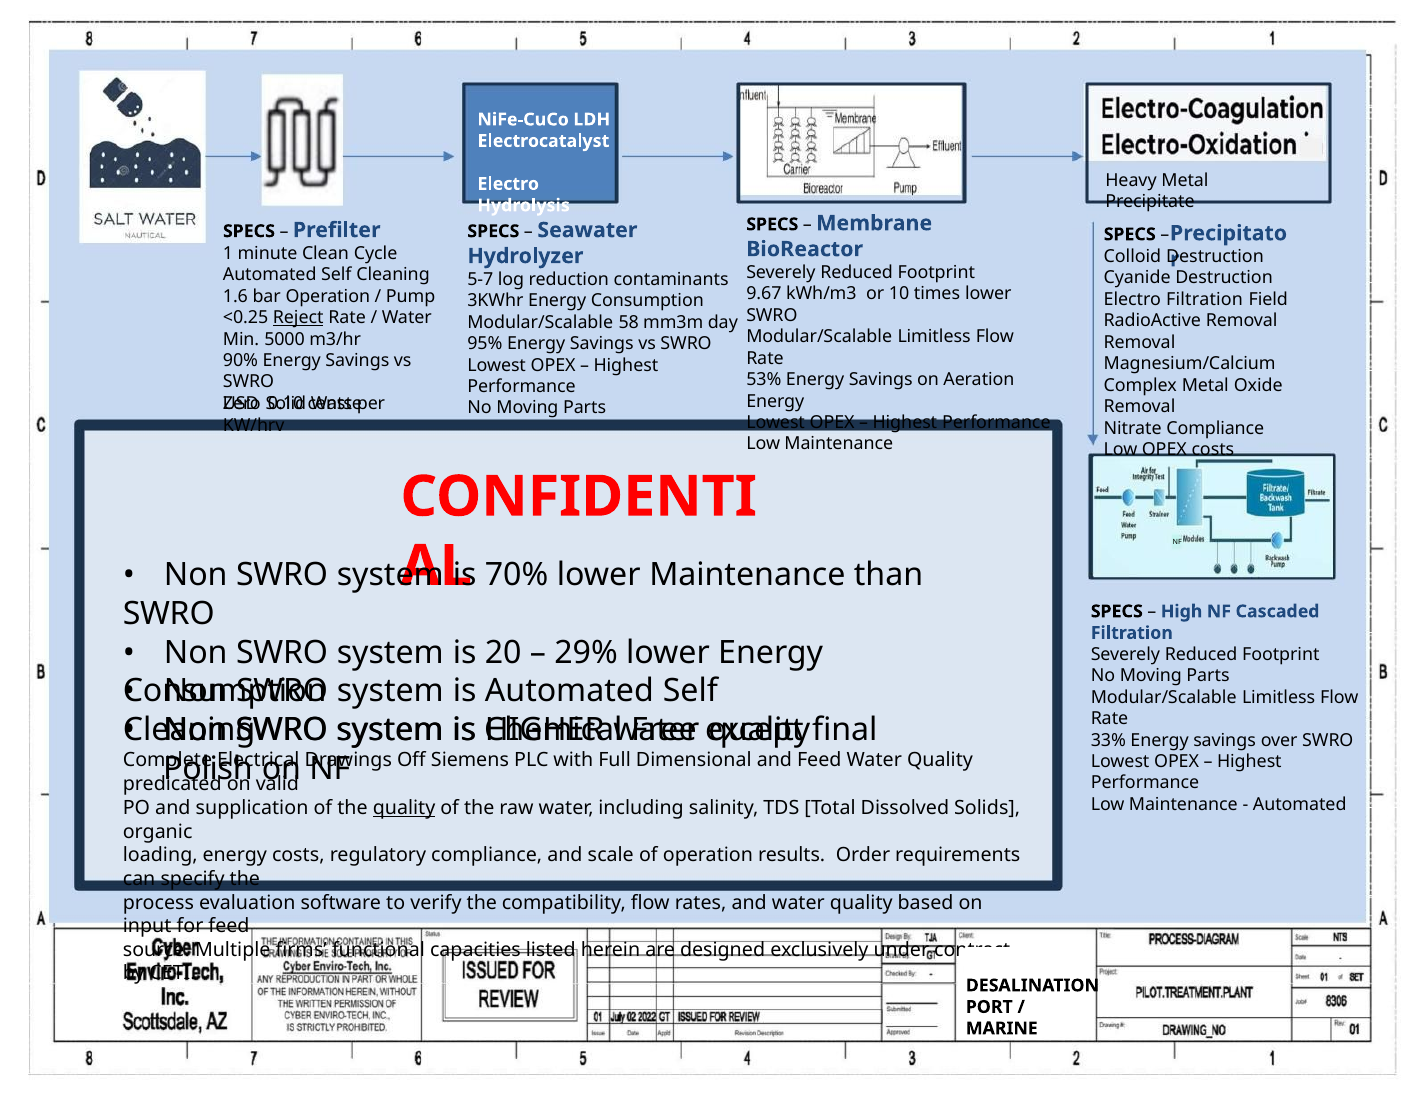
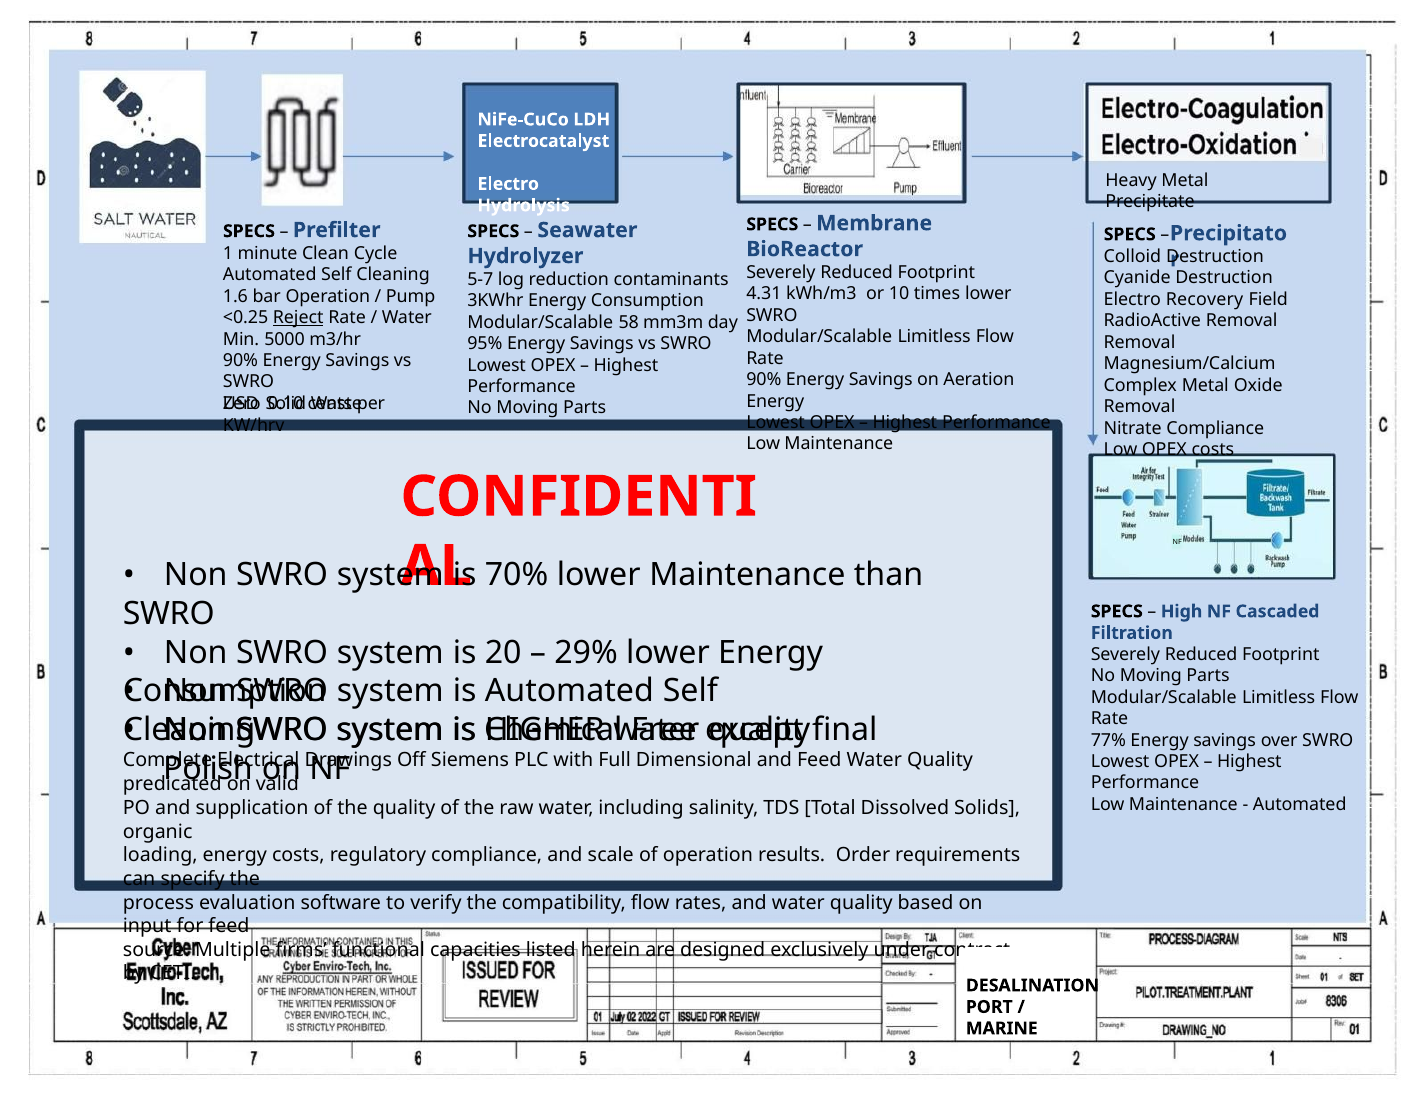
9.67: 9.67 -> 4.31
Electro Filtration: Filtration -> Recovery
53% at (764, 380): 53% -> 90%
33%: 33% -> 77%
quality at (404, 808) underline: present -> none
